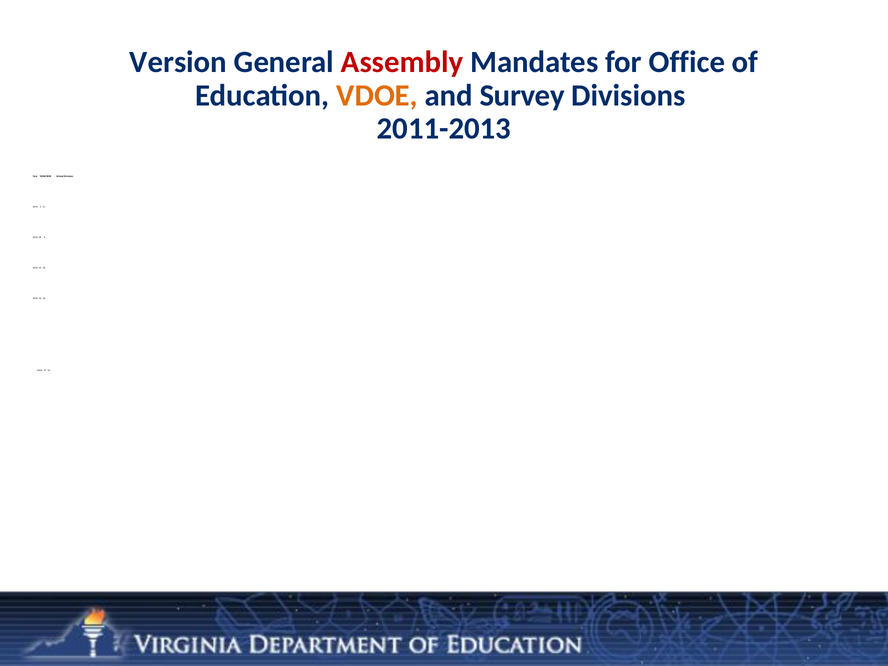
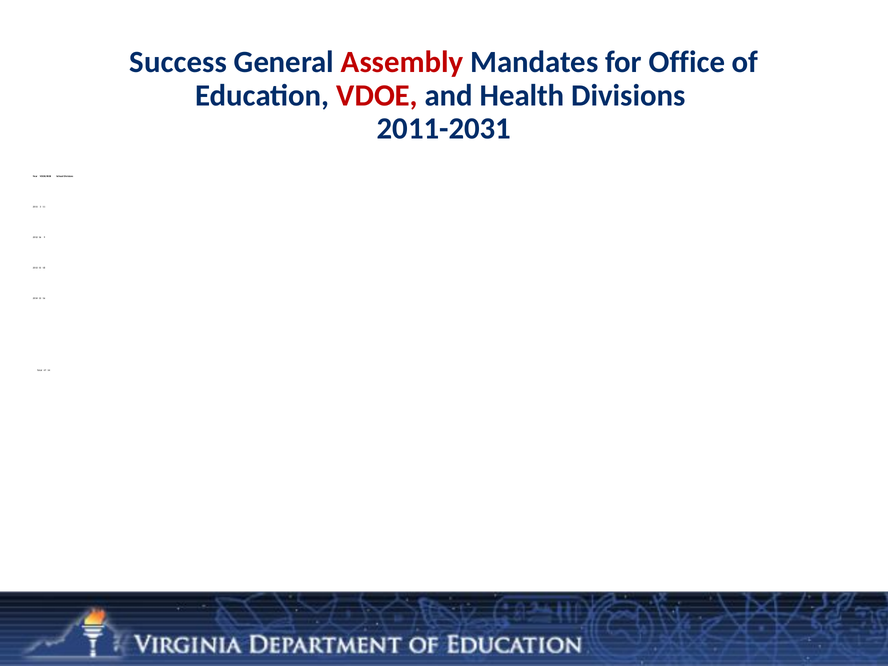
Version: Version -> Success
VDOE colour: orange -> red
Survey: Survey -> Health
2011-2013: 2011-2013 -> 2011-2031
